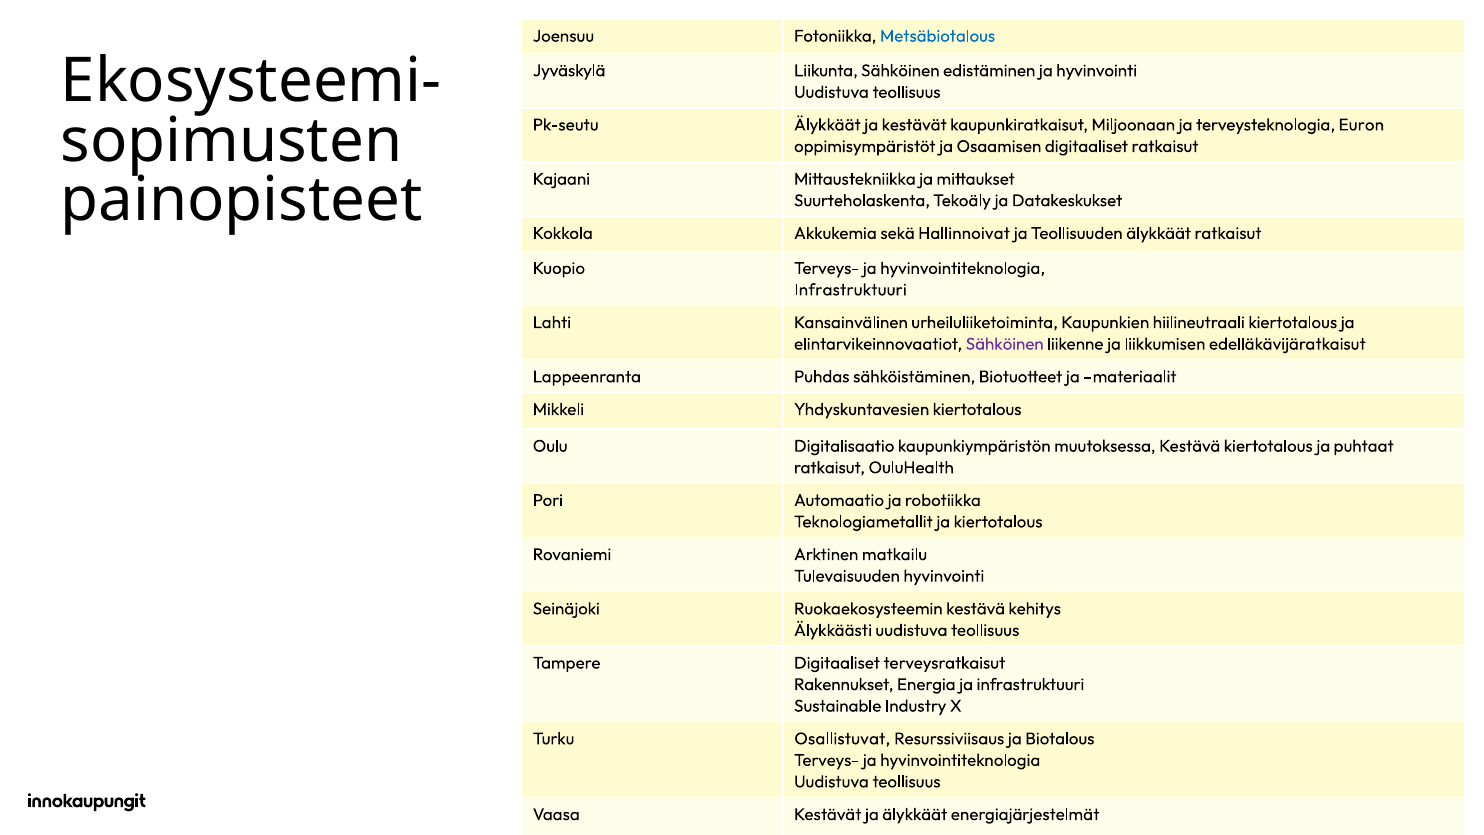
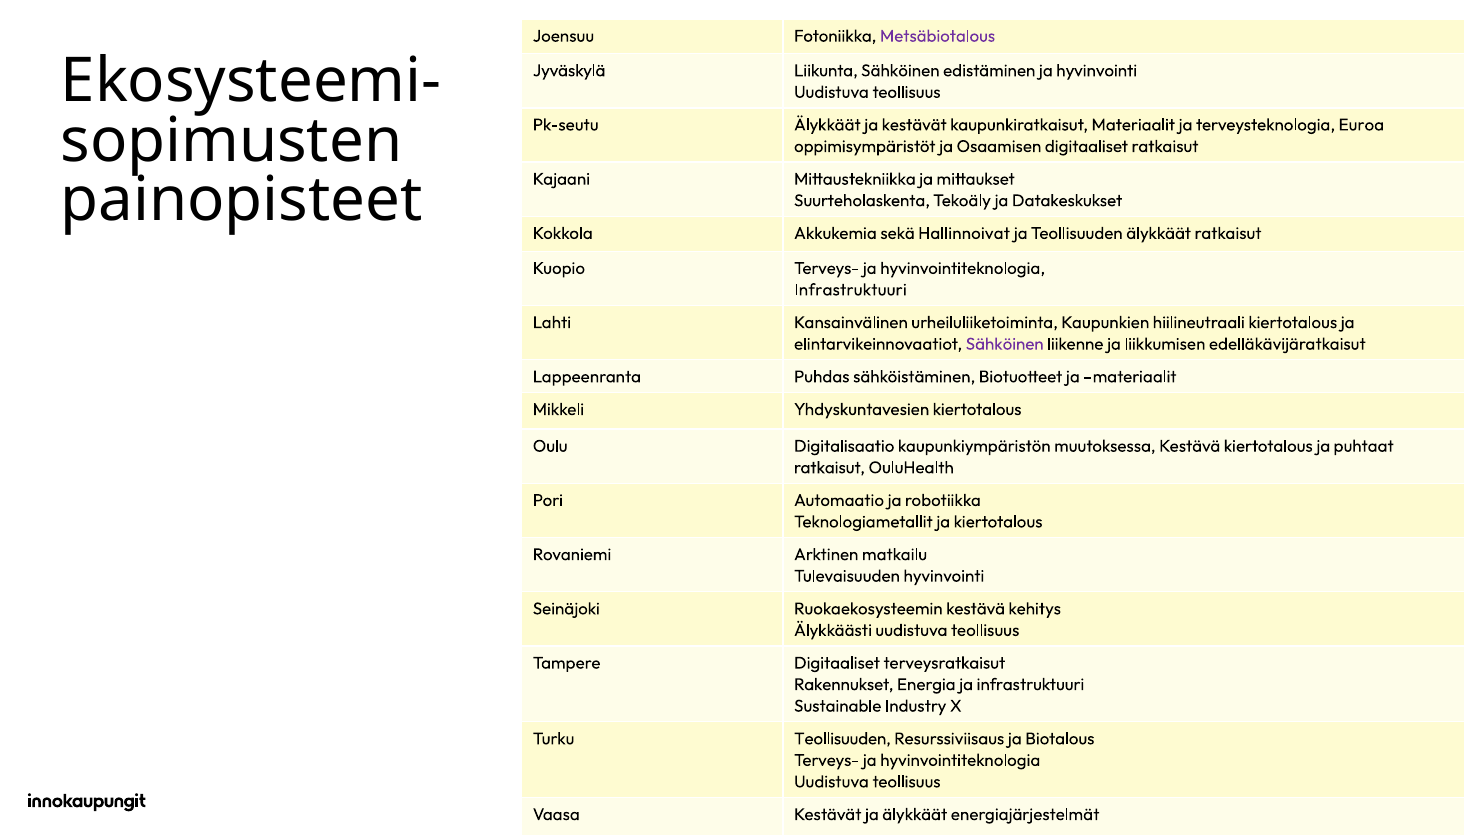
Metsäbiotalous colour: blue -> purple
kaupunkiratkaisut Miljoonaan: Miljoonaan -> Materiaalit
Euron: Euron -> Euroa
Turku Osallistuvat: Osallistuvat -> Teollisuuden
